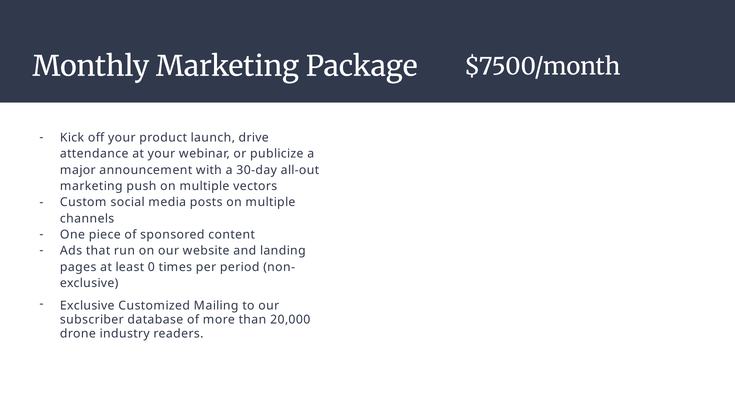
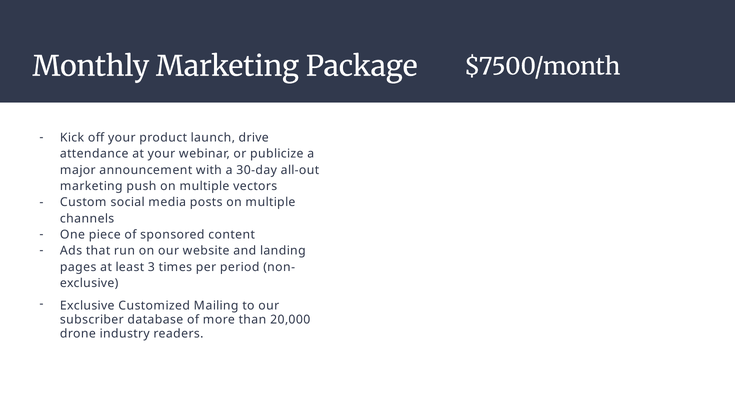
0: 0 -> 3
